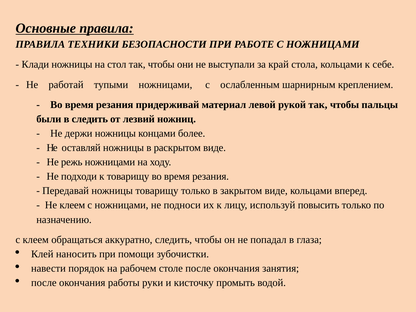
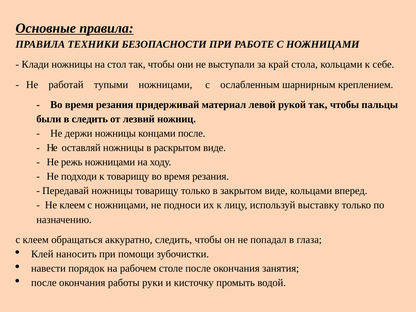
концами более: более -> после
повысить: повысить -> выставку
